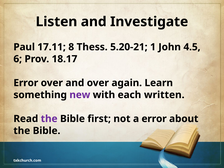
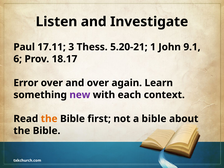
8: 8 -> 3
4.5: 4.5 -> 9.1
written: written -> context
the at (49, 119) colour: purple -> orange
a error: error -> bible
